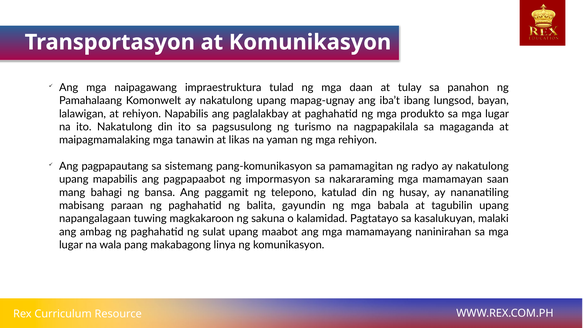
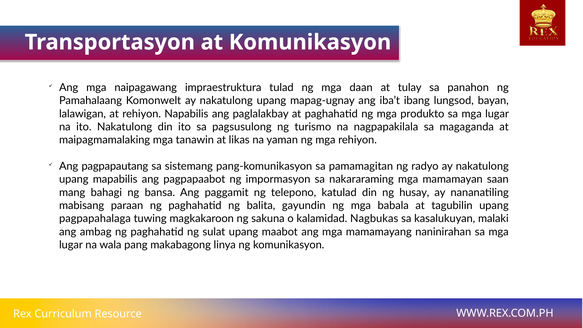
napangalagaan: napangalagaan -> pagpapahalaga
Pagtatayo: Pagtatayo -> Nagbukas
